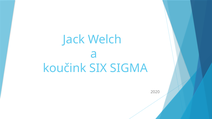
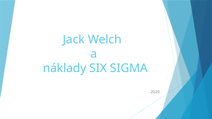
koučink: koučink -> náklady
